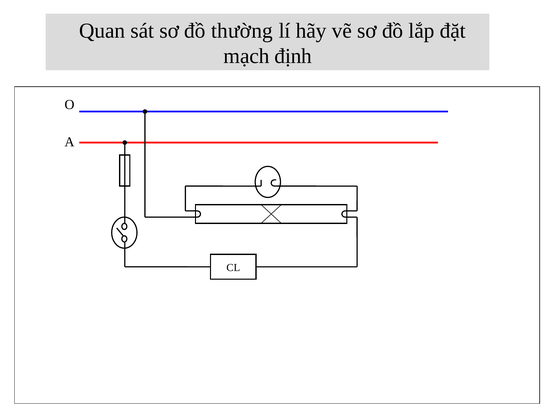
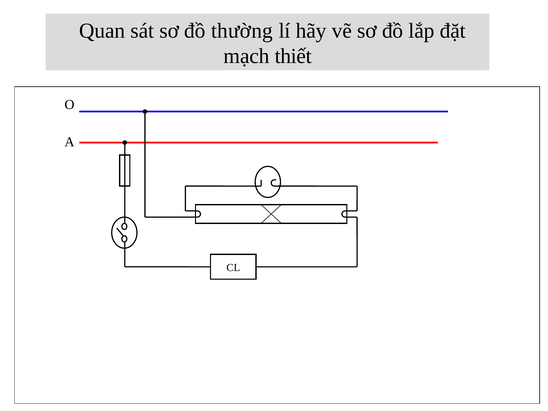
định: định -> thiết
